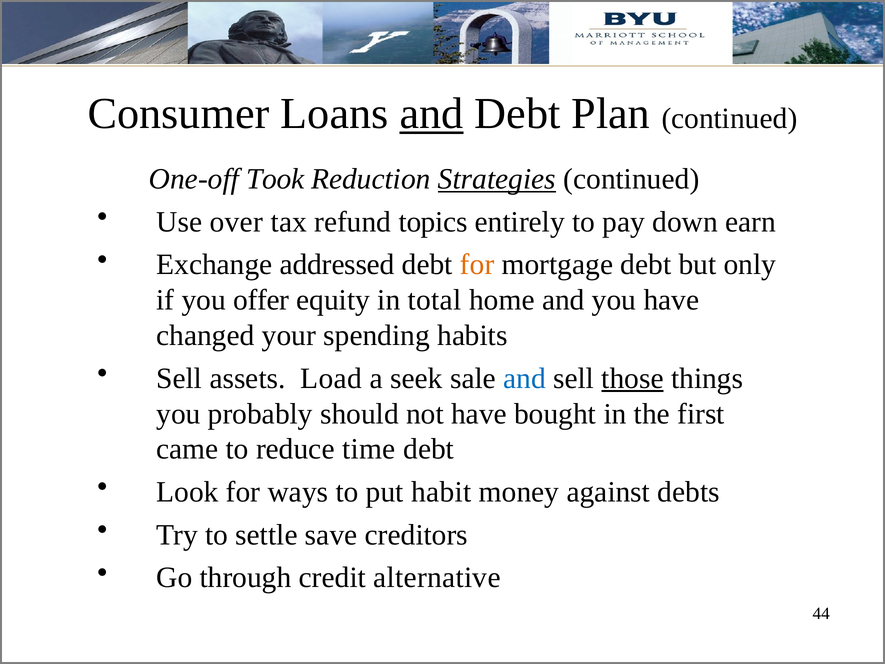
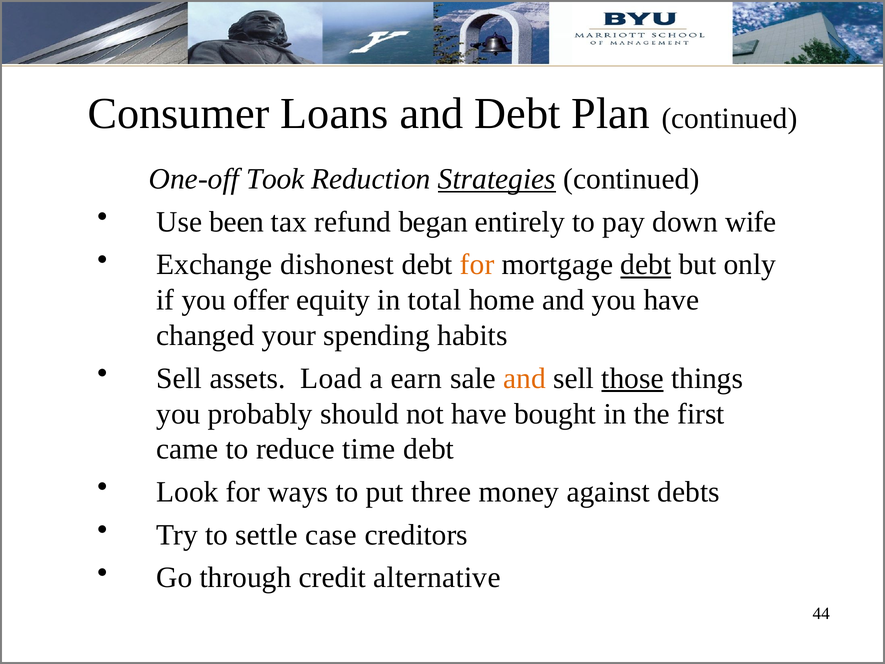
and at (431, 114) underline: present -> none
over: over -> been
topics: topics -> began
earn: earn -> wife
addressed: addressed -> dishonest
debt at (646, 265) underline: none -> present
seek: seek -> earn
and at (525, 378) colour: blue -> orange
habit: habit -> three
save: save -> case
